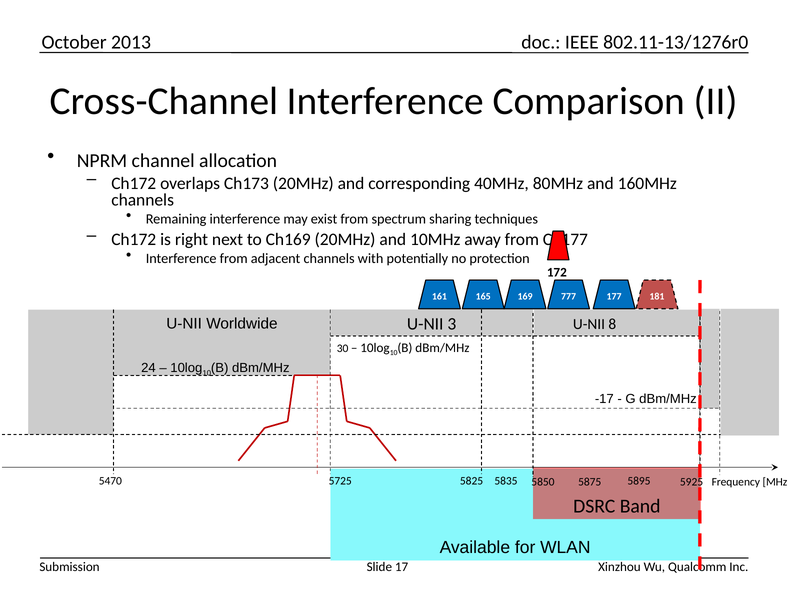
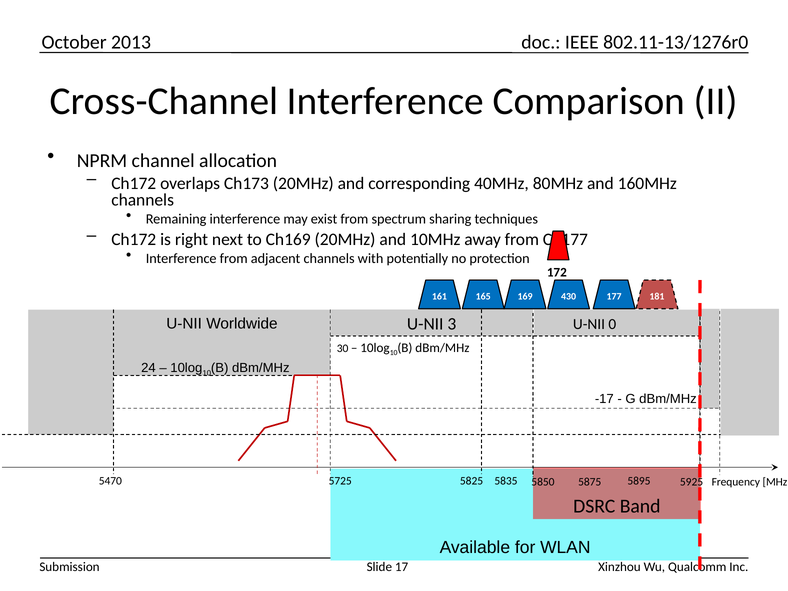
777: 777 -> 430
8: 8 -> 0
